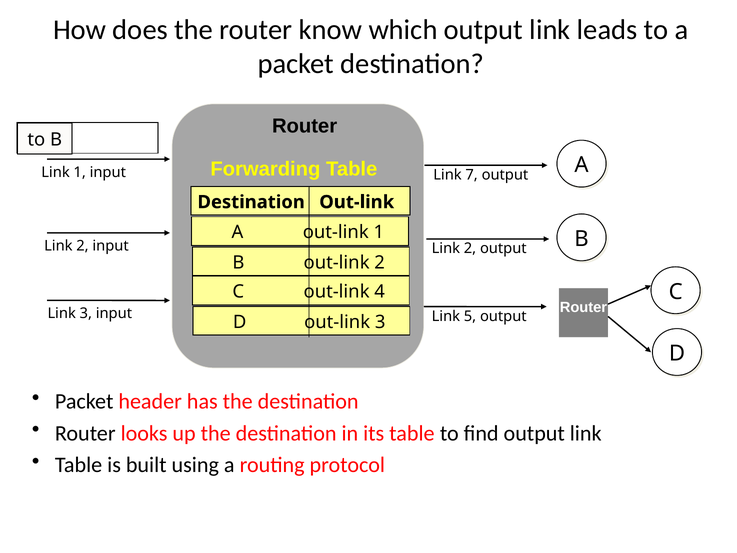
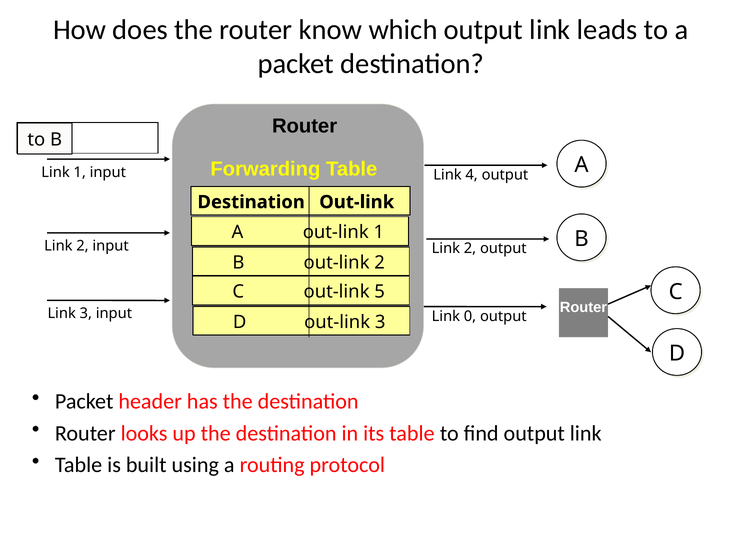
7: 7 -> 4
4: 4 -> 5
5: 5 -> 0
